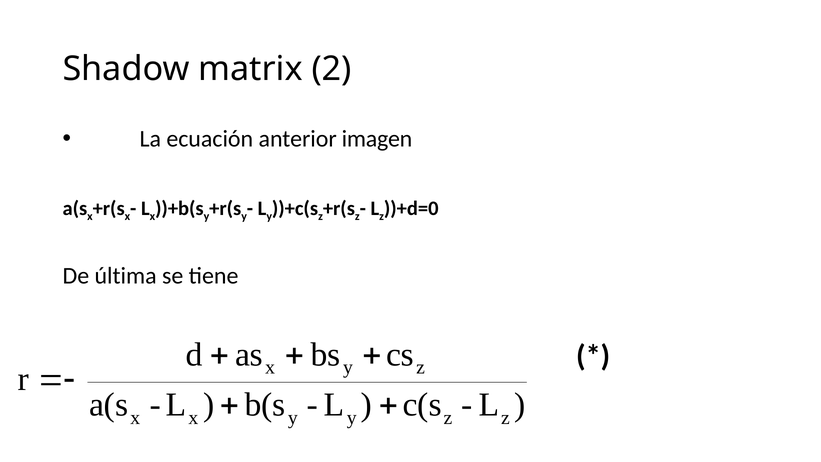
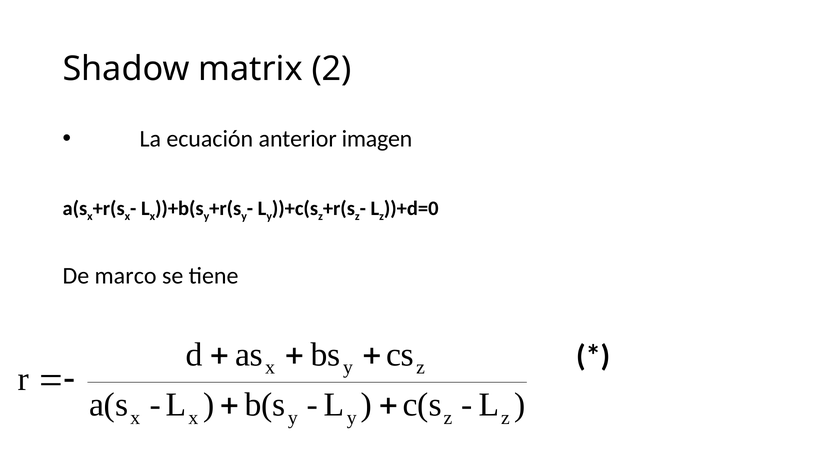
última: última -> marco
